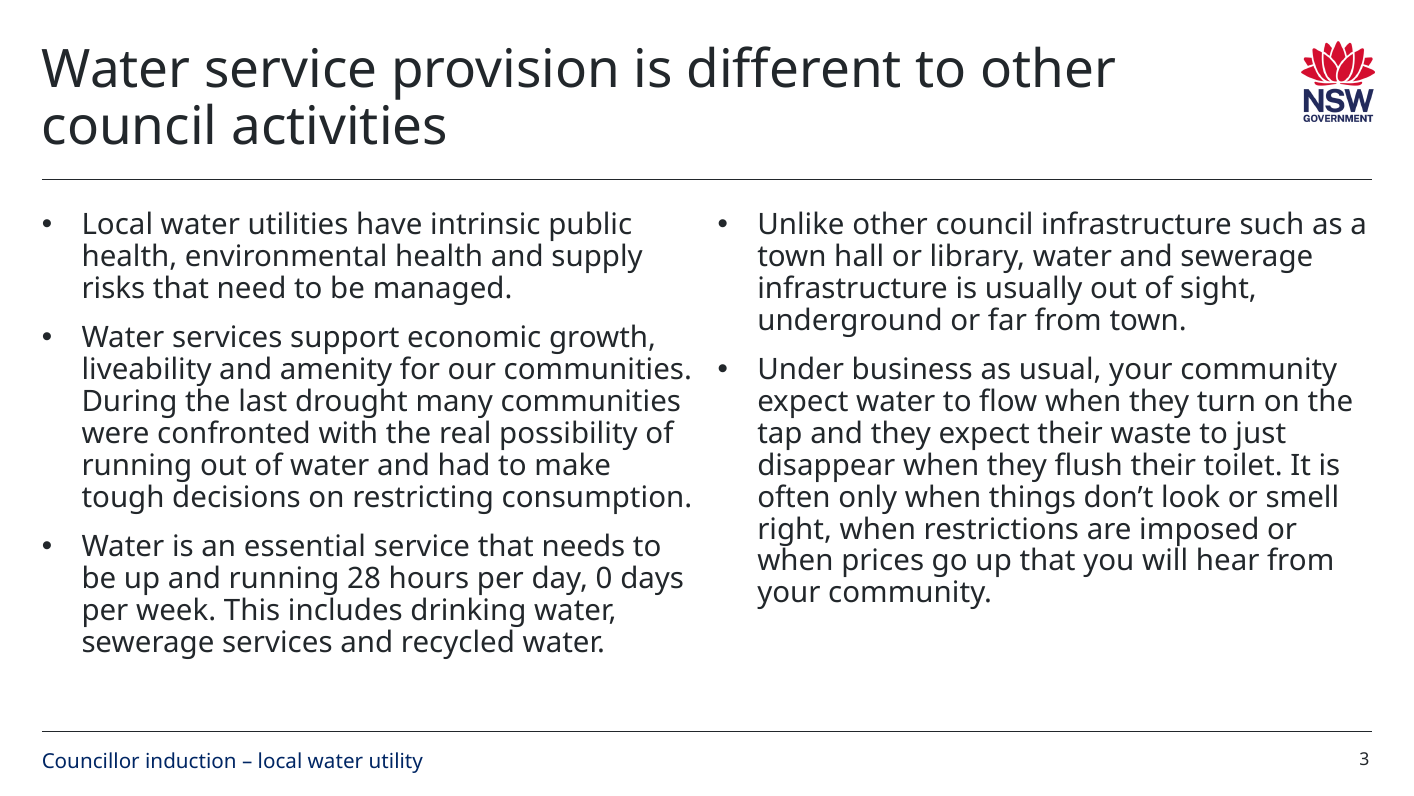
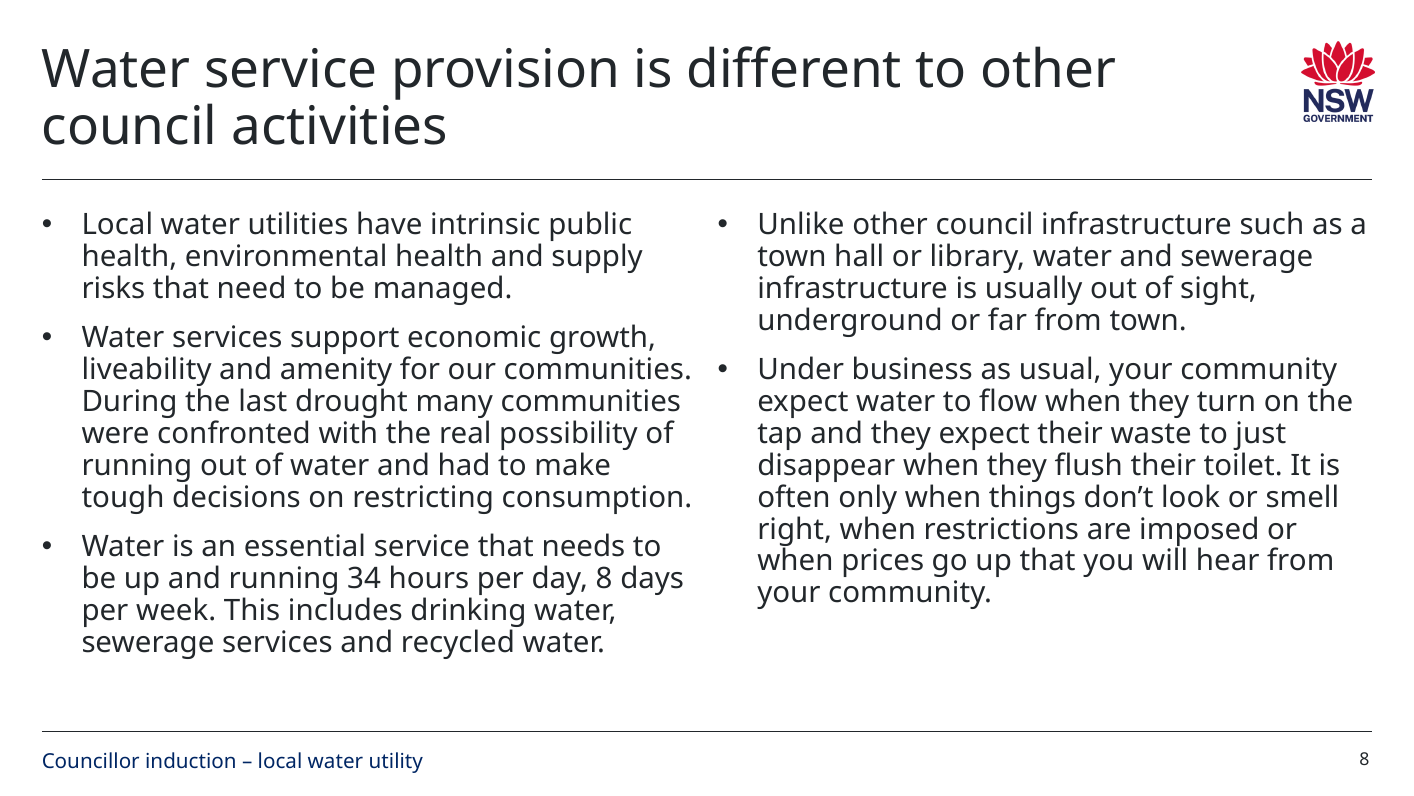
28: 28 -> 34
day 0: 0 -> 8
utility 3: 3 -> 8
